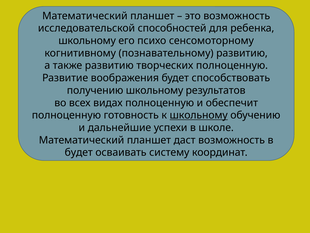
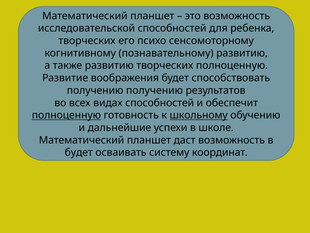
школьному at (87, 41): школьному -> творческих
получению школьному: школьному -> получению
видах полноценную: полноценную -> способностей
полноценную at (66, 115) underline: none -> present
